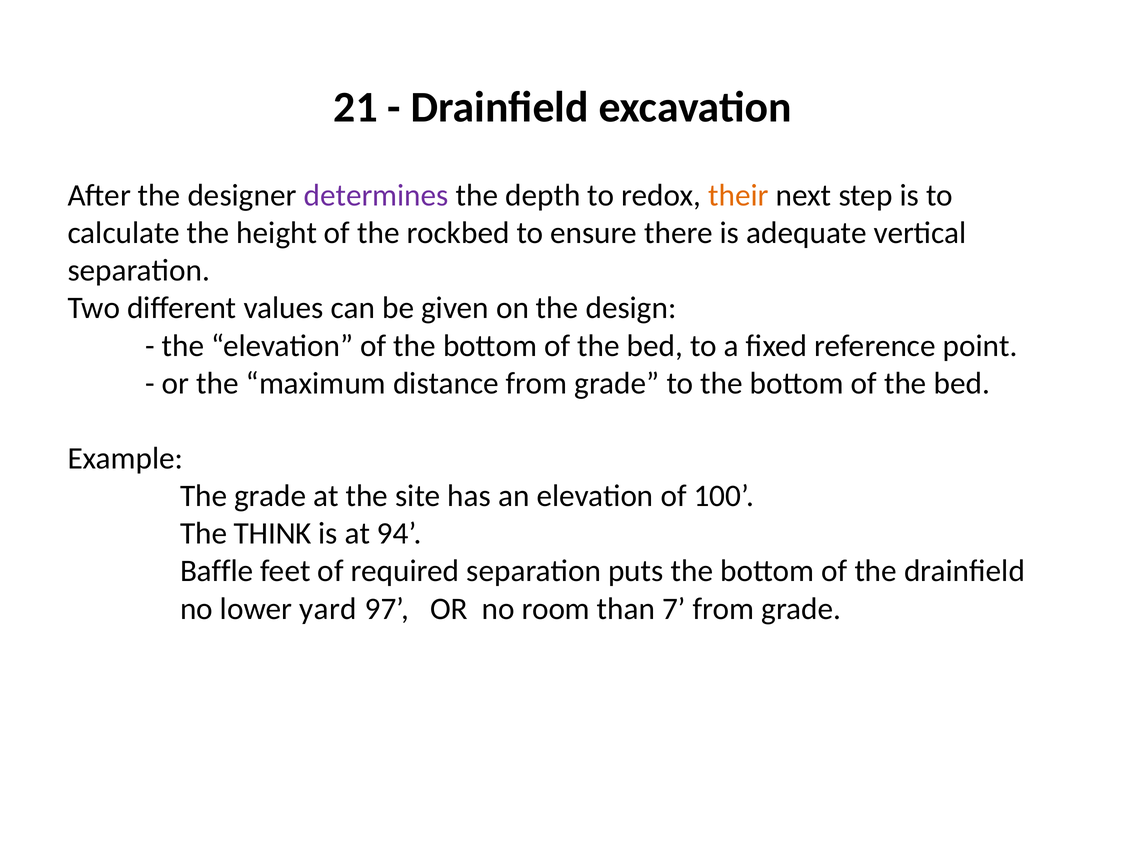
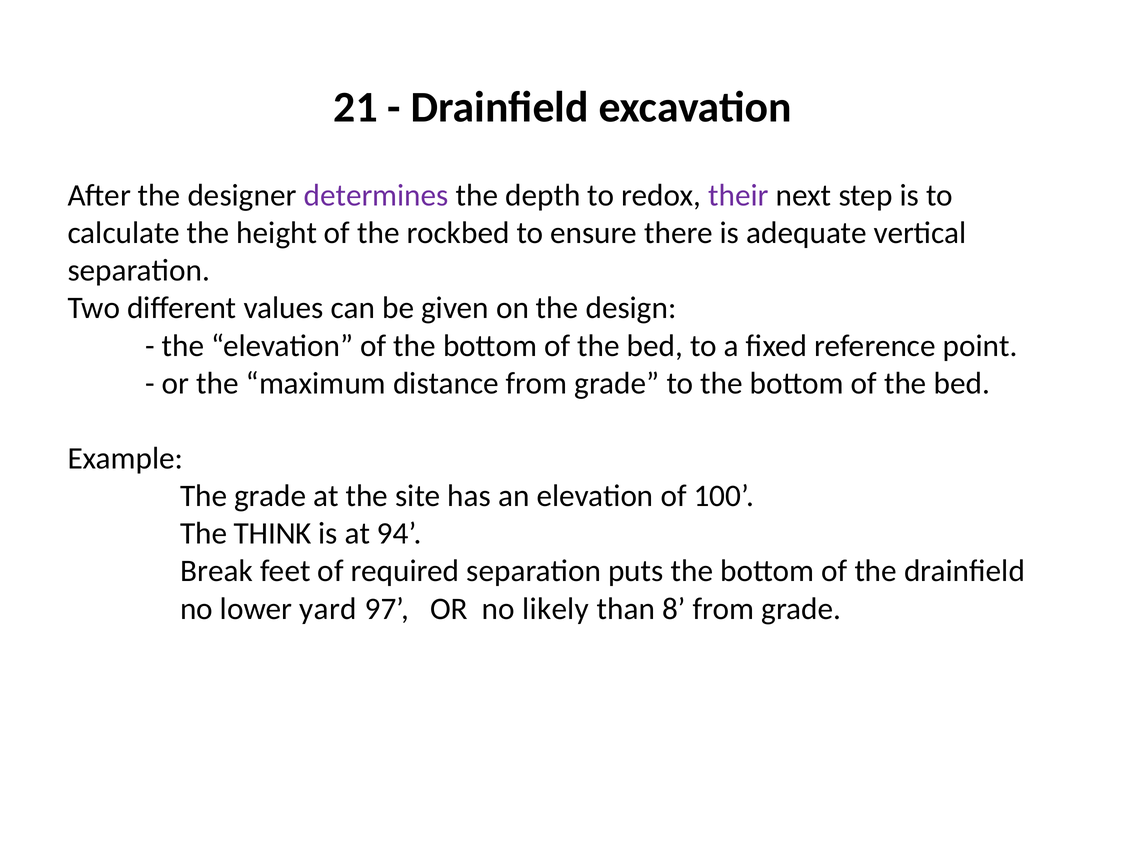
their colour: orange -> purple
Baffle: Baffle -> Break
room: room -> likely
7: 7 -> 8
